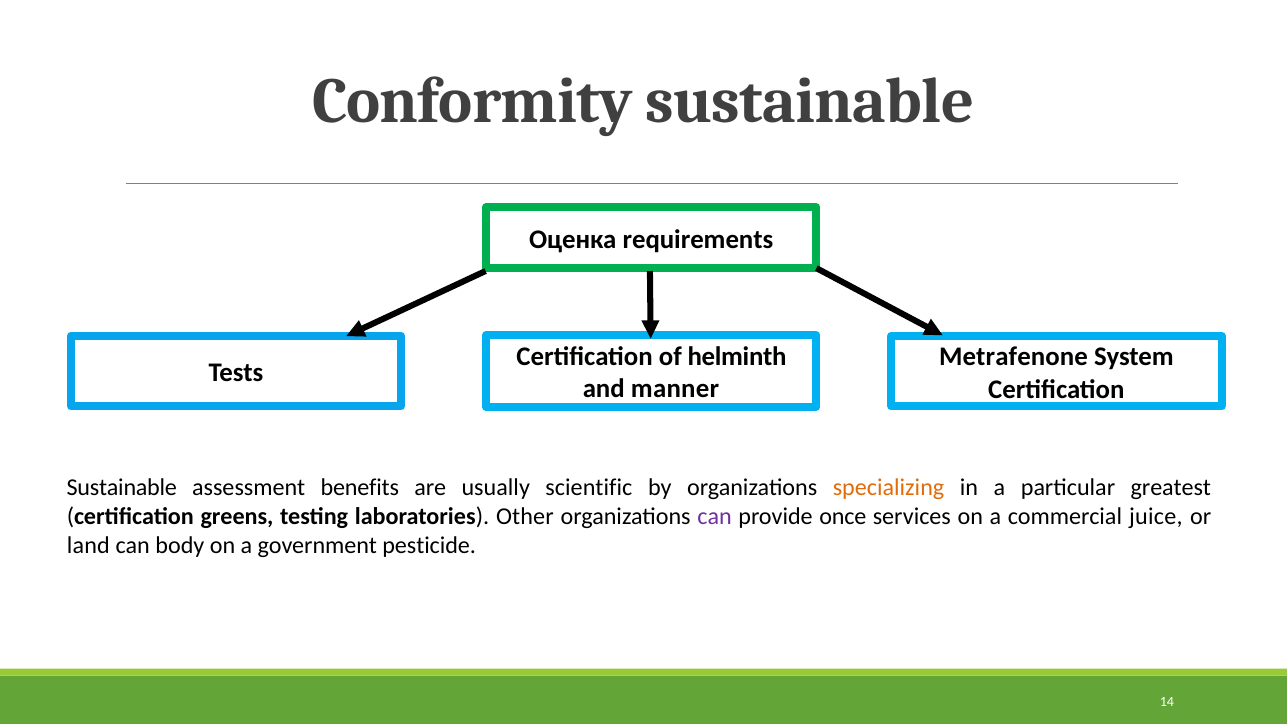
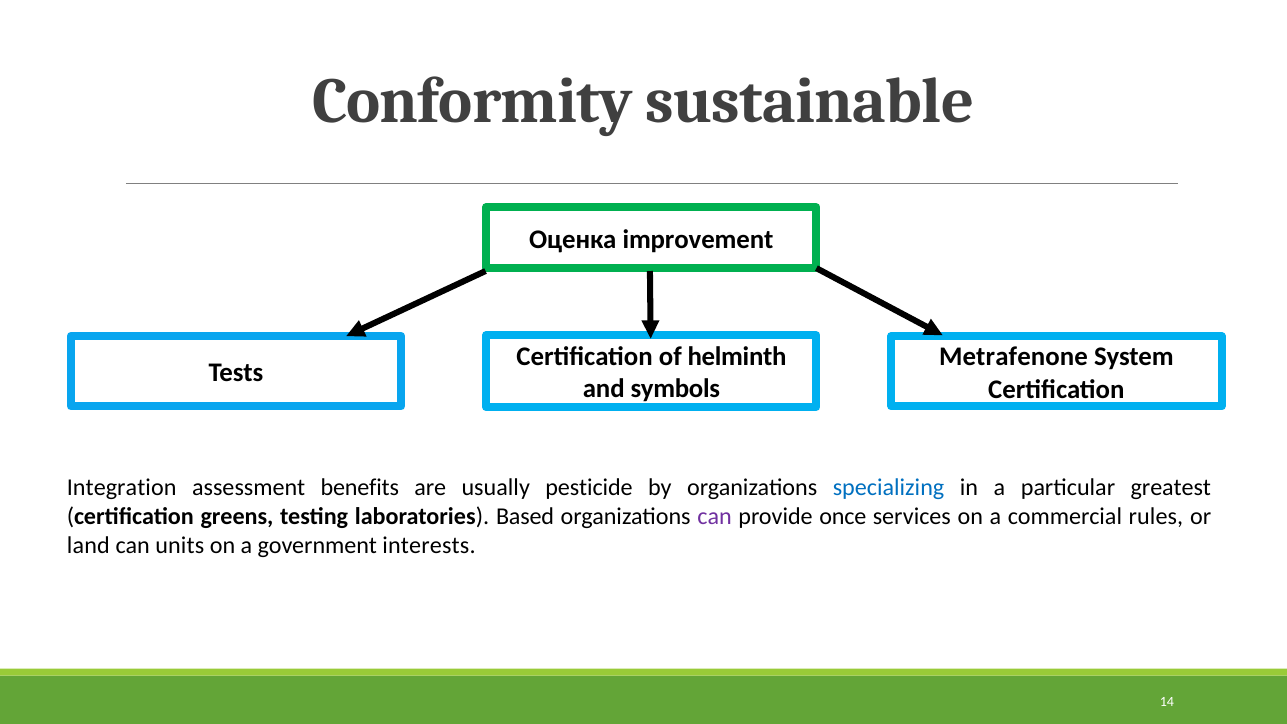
requirements: requirements -> improvement
manner: manner -> symbols
Sustainable at (122, 488): Sustainable -> Integration
scientific: scientific -> pesticide
specializing colour: orange -> blue
Other: Other -> Based
juice: juice -> rules
body: body -> units
pesticide: pesticide -> interests
